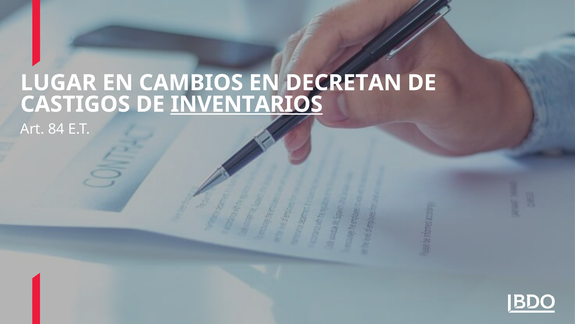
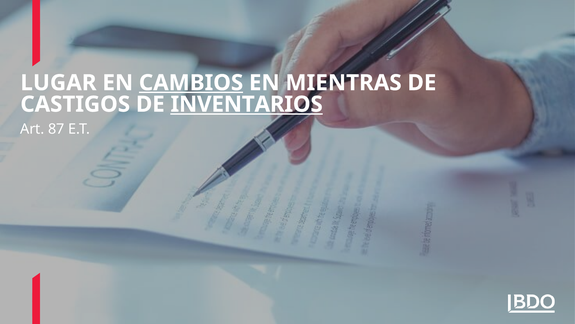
CAMBIOS underline: none -> present
DECRETAN: DECRETAN -> MIENTRAS
84: 84 -> 87
